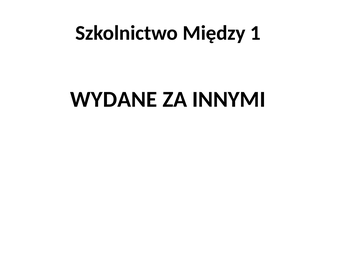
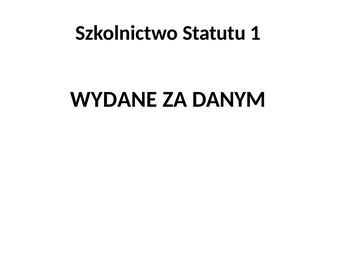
Między: Między -> Statutu
INNYMI: INNYMI -> DANYM
